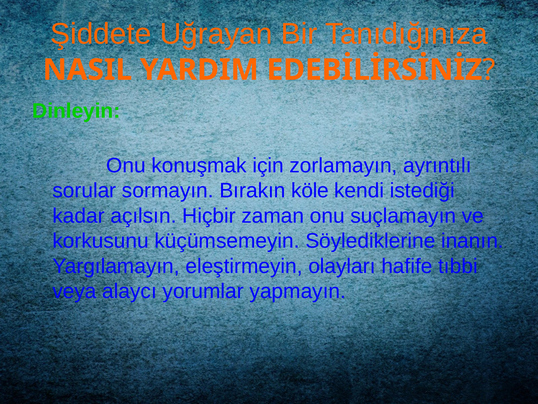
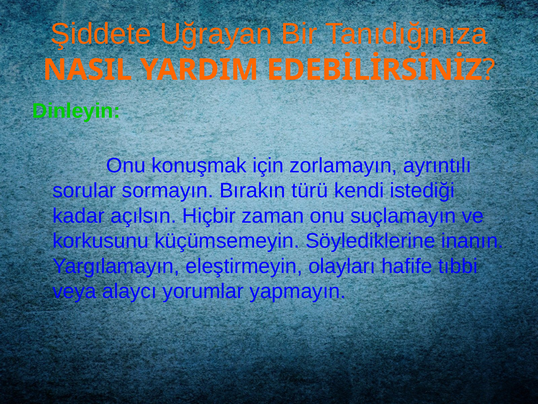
köle: köle -> türü
